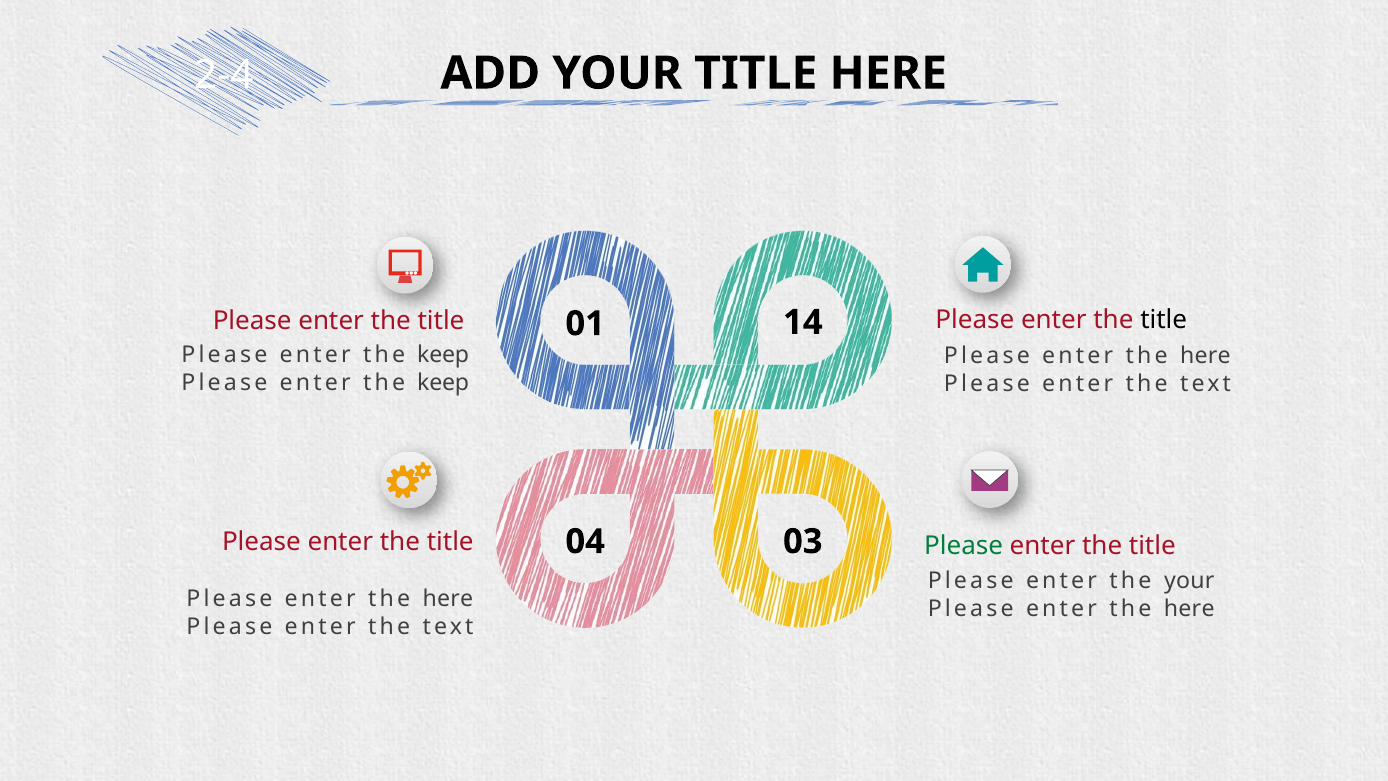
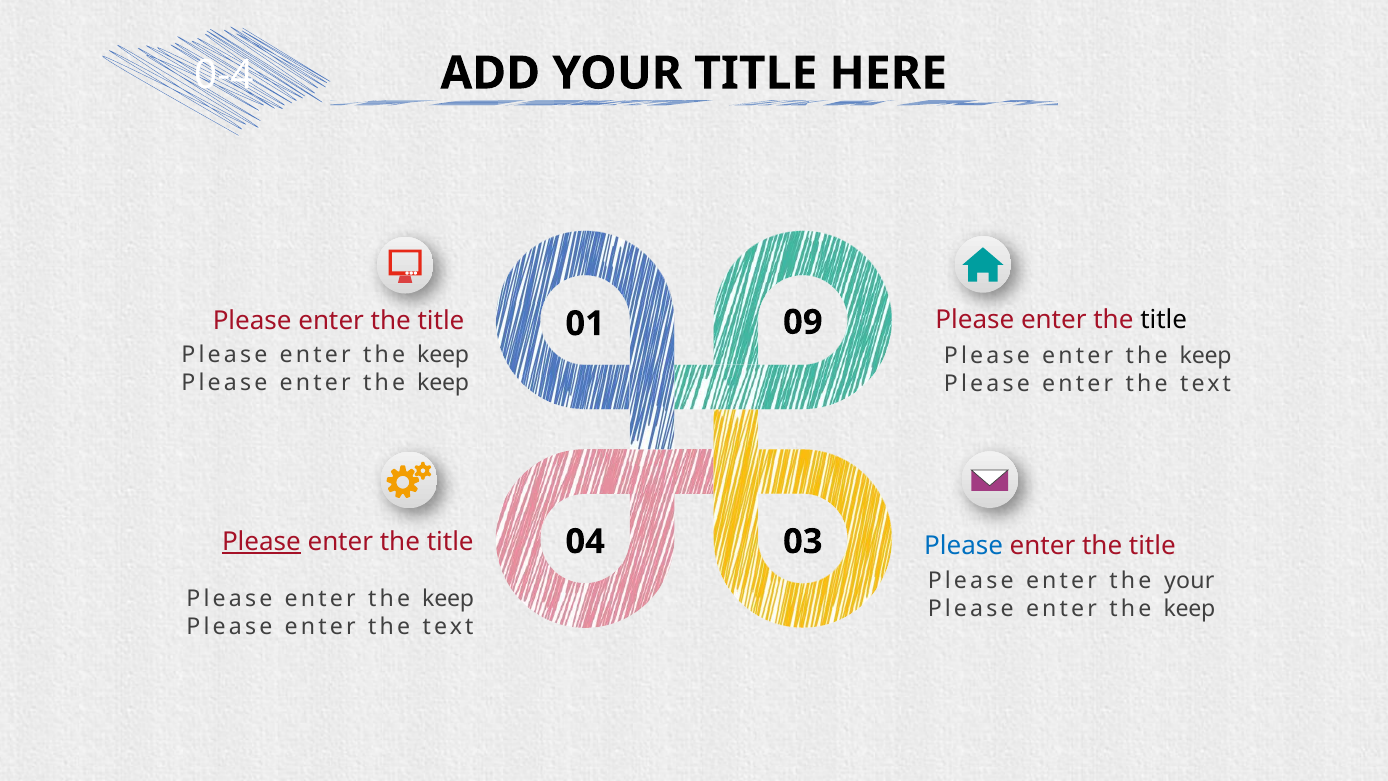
2-4: 2-4 -> 0-4
14: 14 -> 09
here at (1205, 356): here -> keep
Please at (261, 541) underline: none -> present
Please at (964, 546) colour: green -> blue
here at (448, 599): here -> keep
here at (1189, 609): here -> keep
